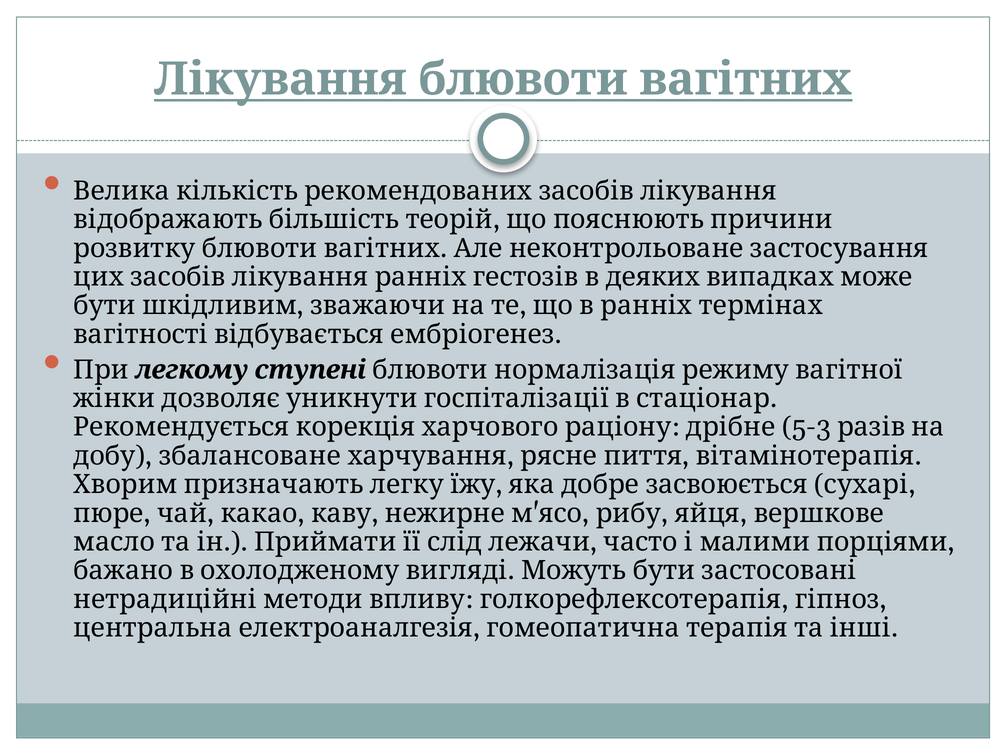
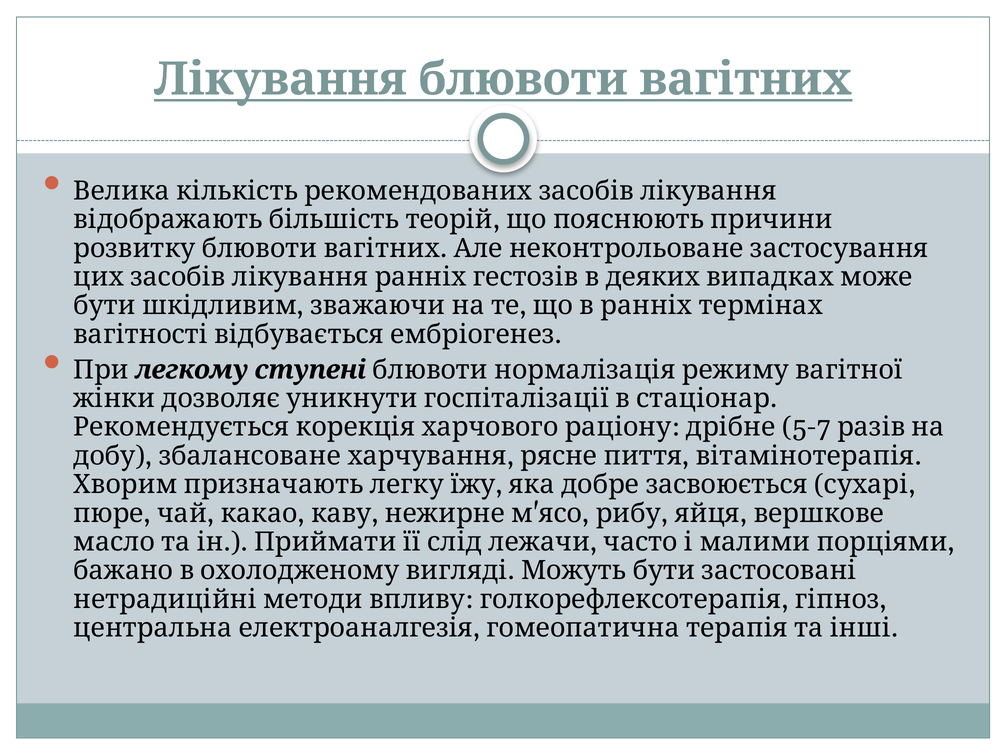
5-3: 5-3 -> 5-7
